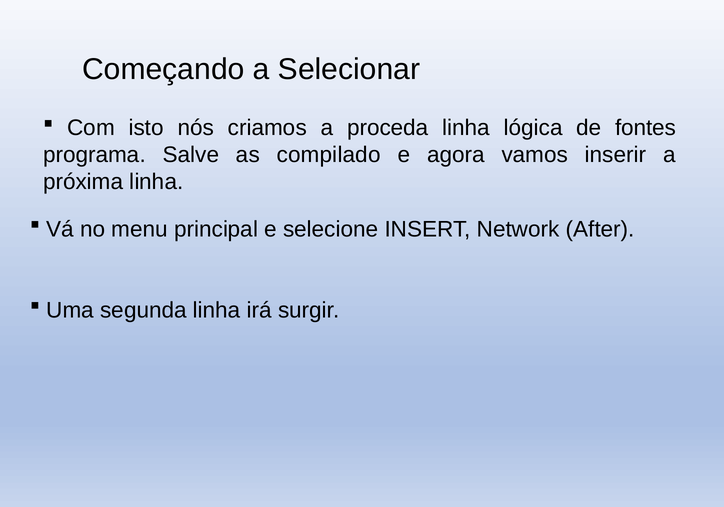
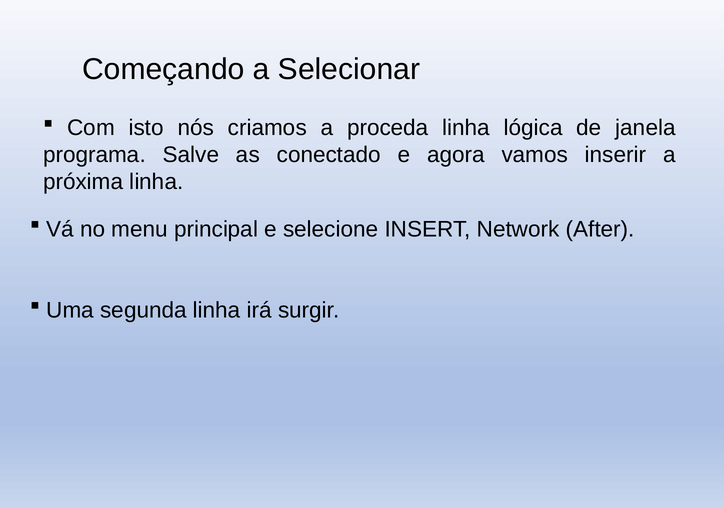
fontes: fontes -> janela
compilado: compilado -> conectado
